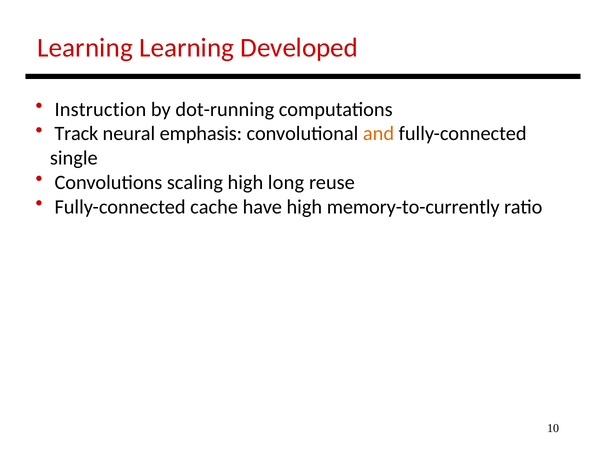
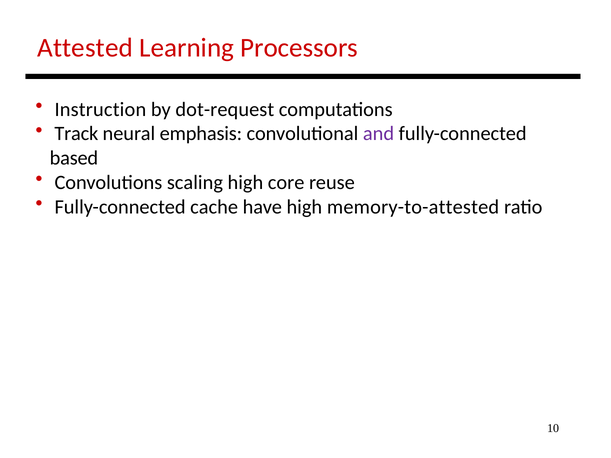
Learning at (85, 48): Learning -> Attested
Developed: Developed -> Processors
dot-running: dot-running -> dot-request
and colour: orange -> purple
single: single -> based
long: long -> core
memory-to-currently: memory-to-currently -> memory-to-attested
